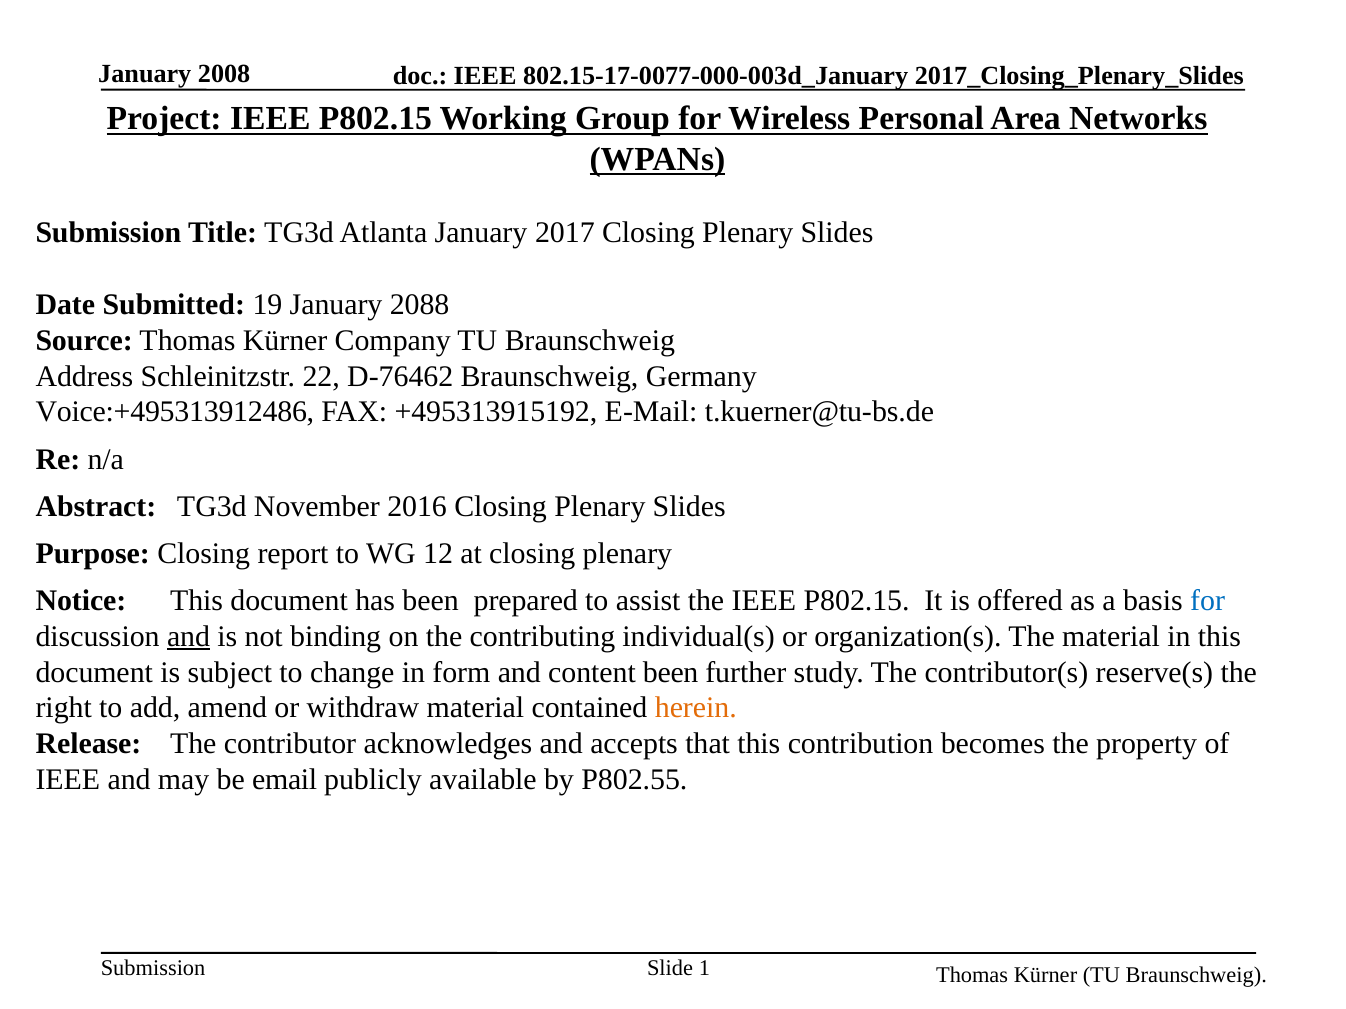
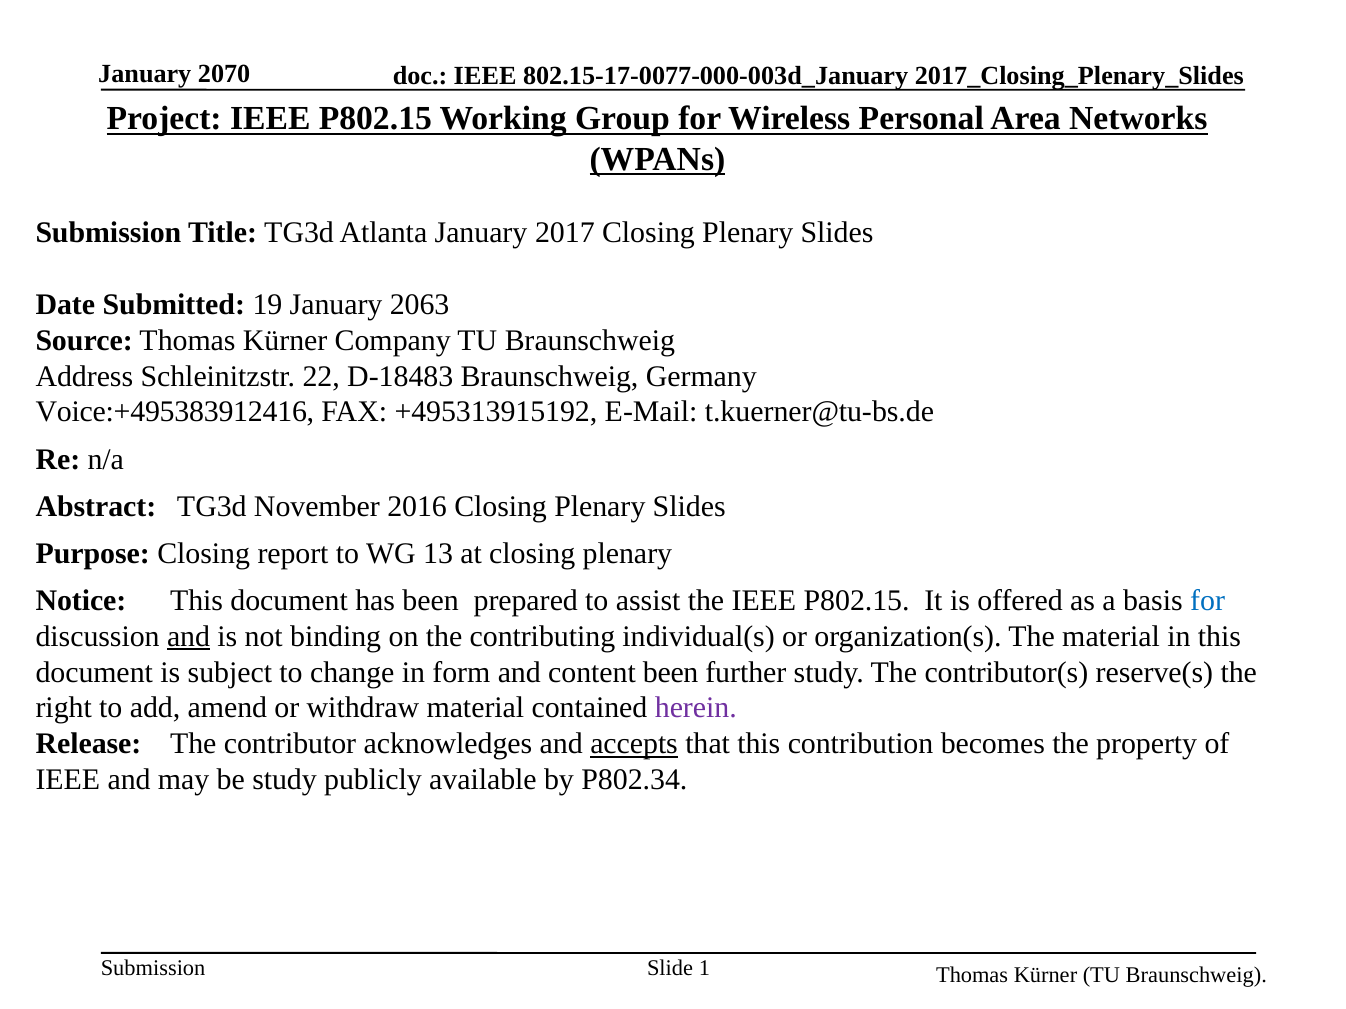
2008: 2008 -> 2070
2088: 2088 -> 2063
D-76462: D-76462 -> D-18483
Voice:+495313912486: Voice:+495313912486 -> Voice:+495383912416
12: 12 -> 13
herein colour: orange -> purple
accepts underline: none -> present
be email: email -> study
P802.55: P802.55 -> P802.34
